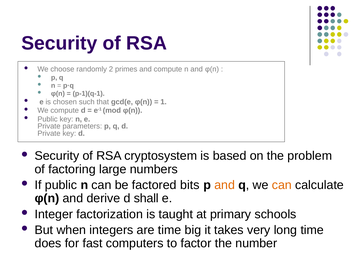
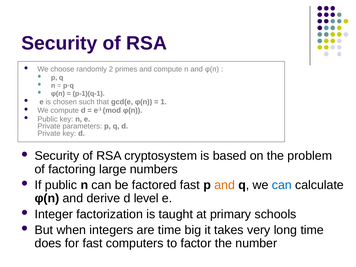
factored bits: bits -> fast
can at (282, 185) colour: orange -> blue
shall: shall -> level
